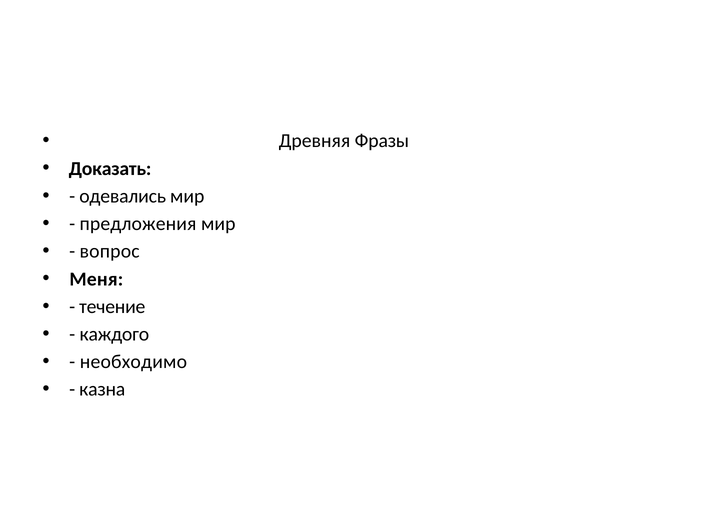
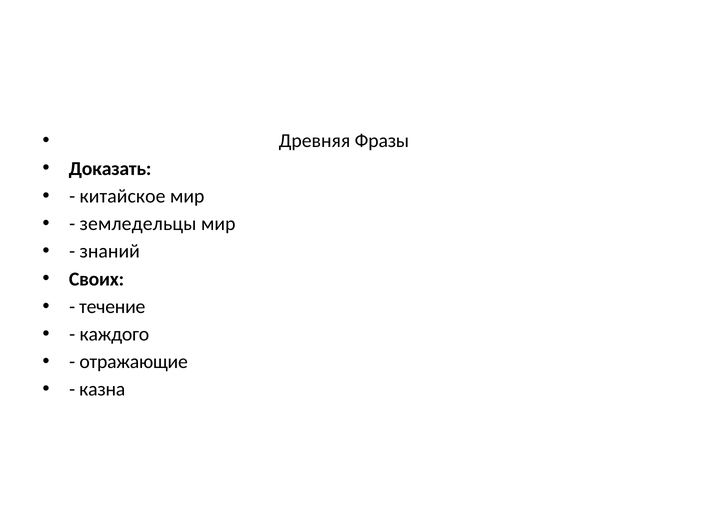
одевались: одевались -> китайское
предложения: предложения -> земледельцы
вопрос: вопрос -> знаний
Меня: Меня -> Своих
необходимо: необходимо -> отражающие
